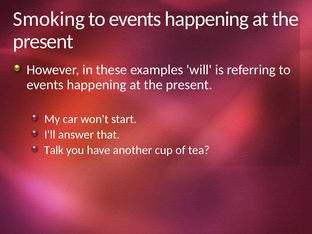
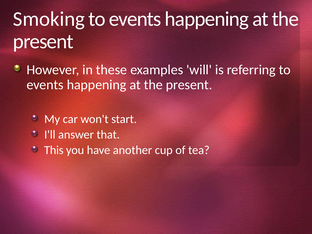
Talk: Talk -> This
